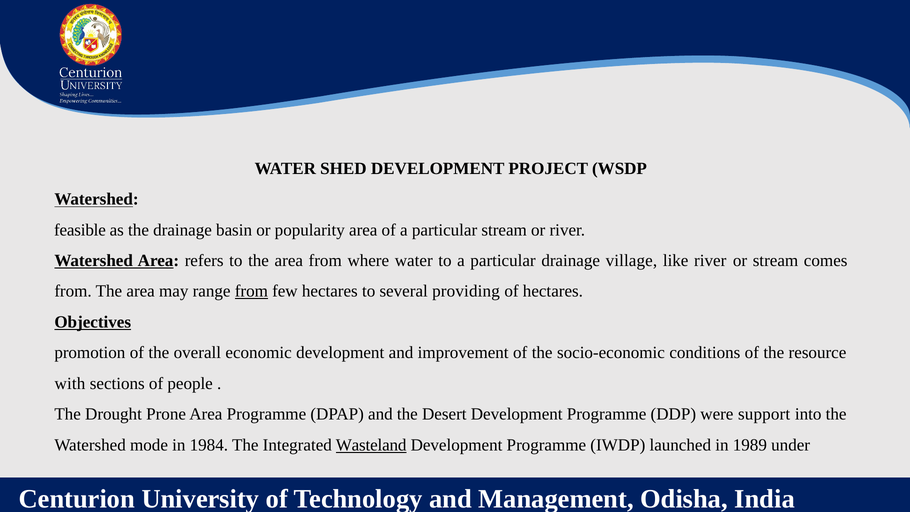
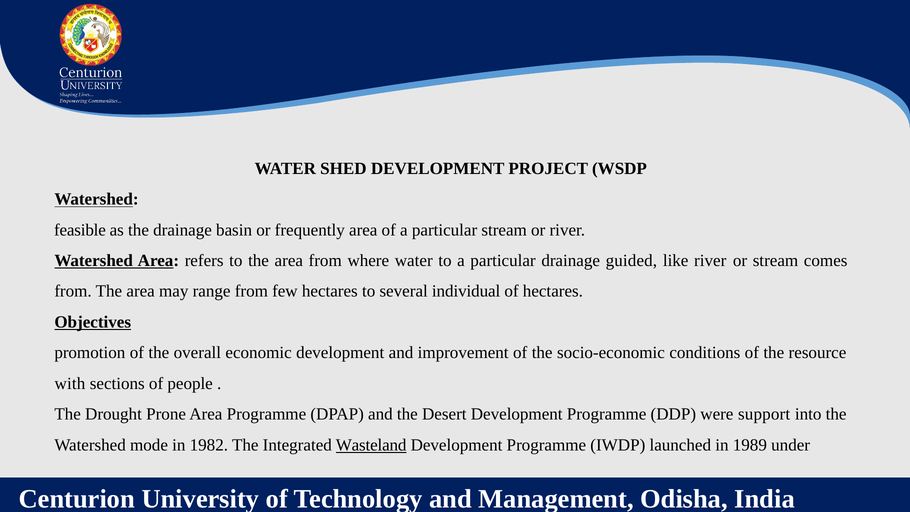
popularity: popularity -> frequently
village: village -> guided
from at (251, 291) underline: present -> none
providing: providing -> individual
1984: 1984 -> 1982
